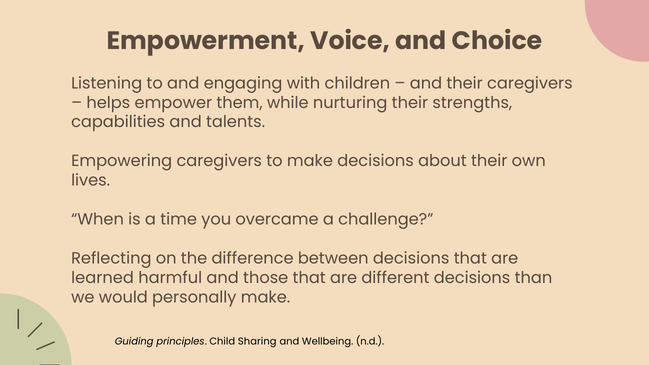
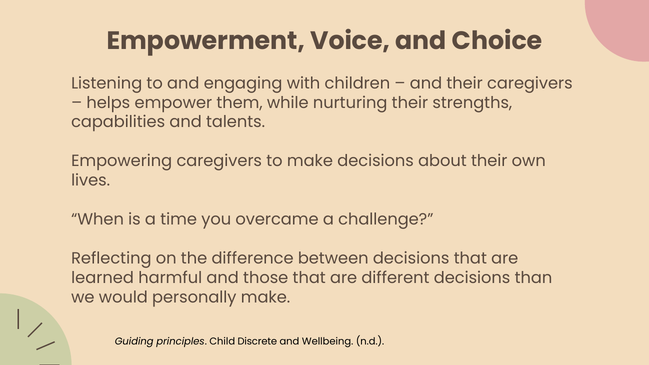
Sharing: Sharing -> Discrete
